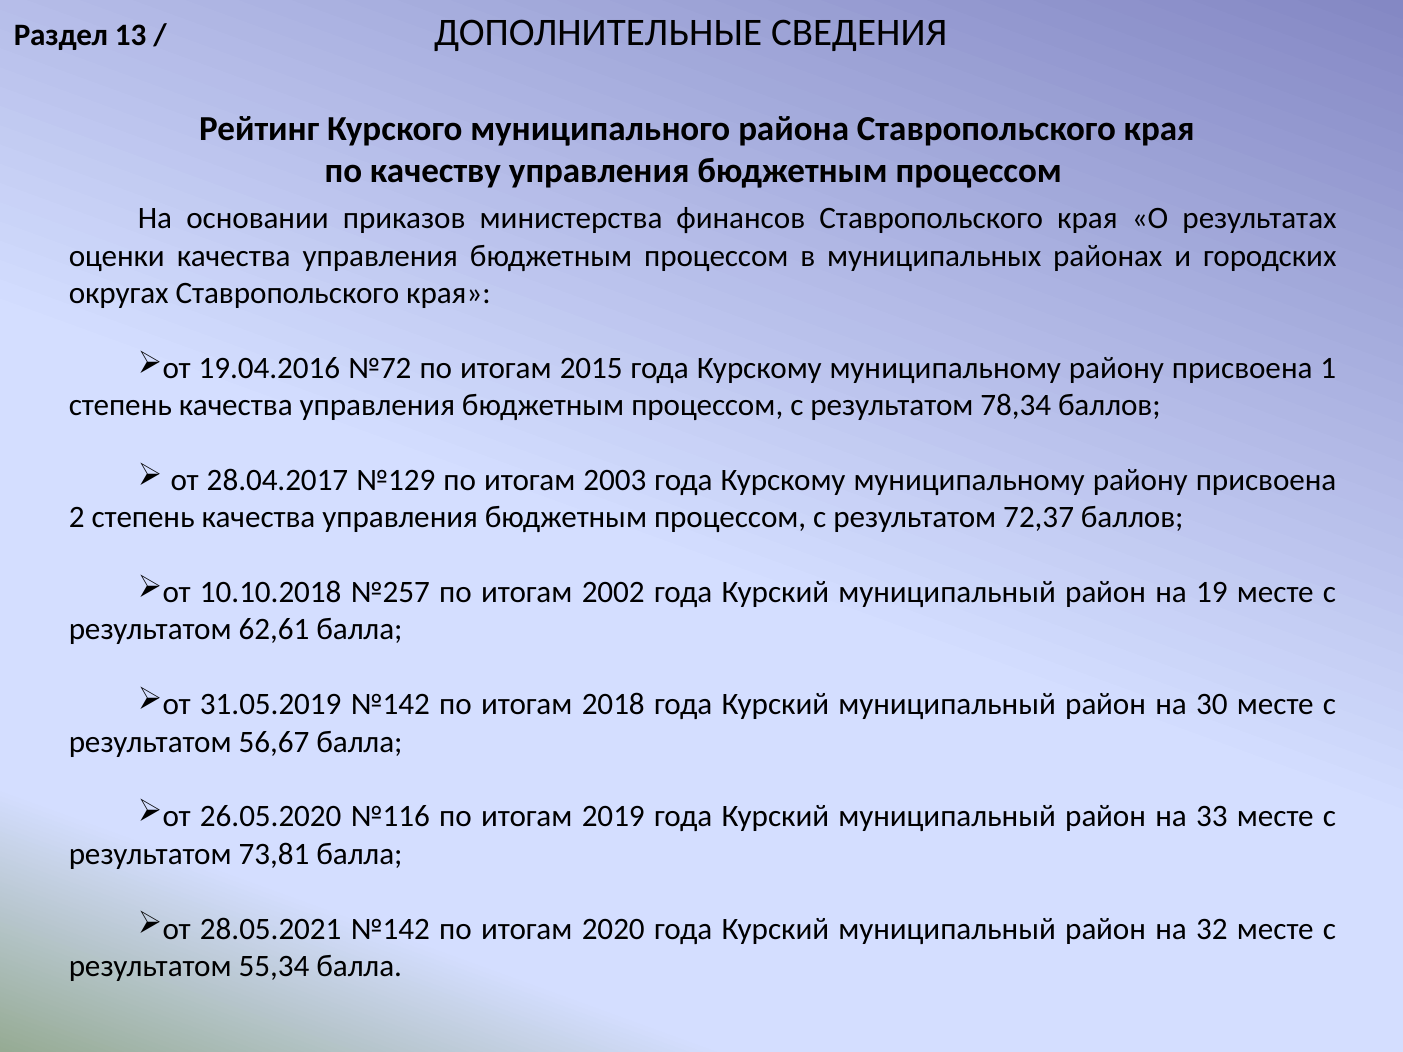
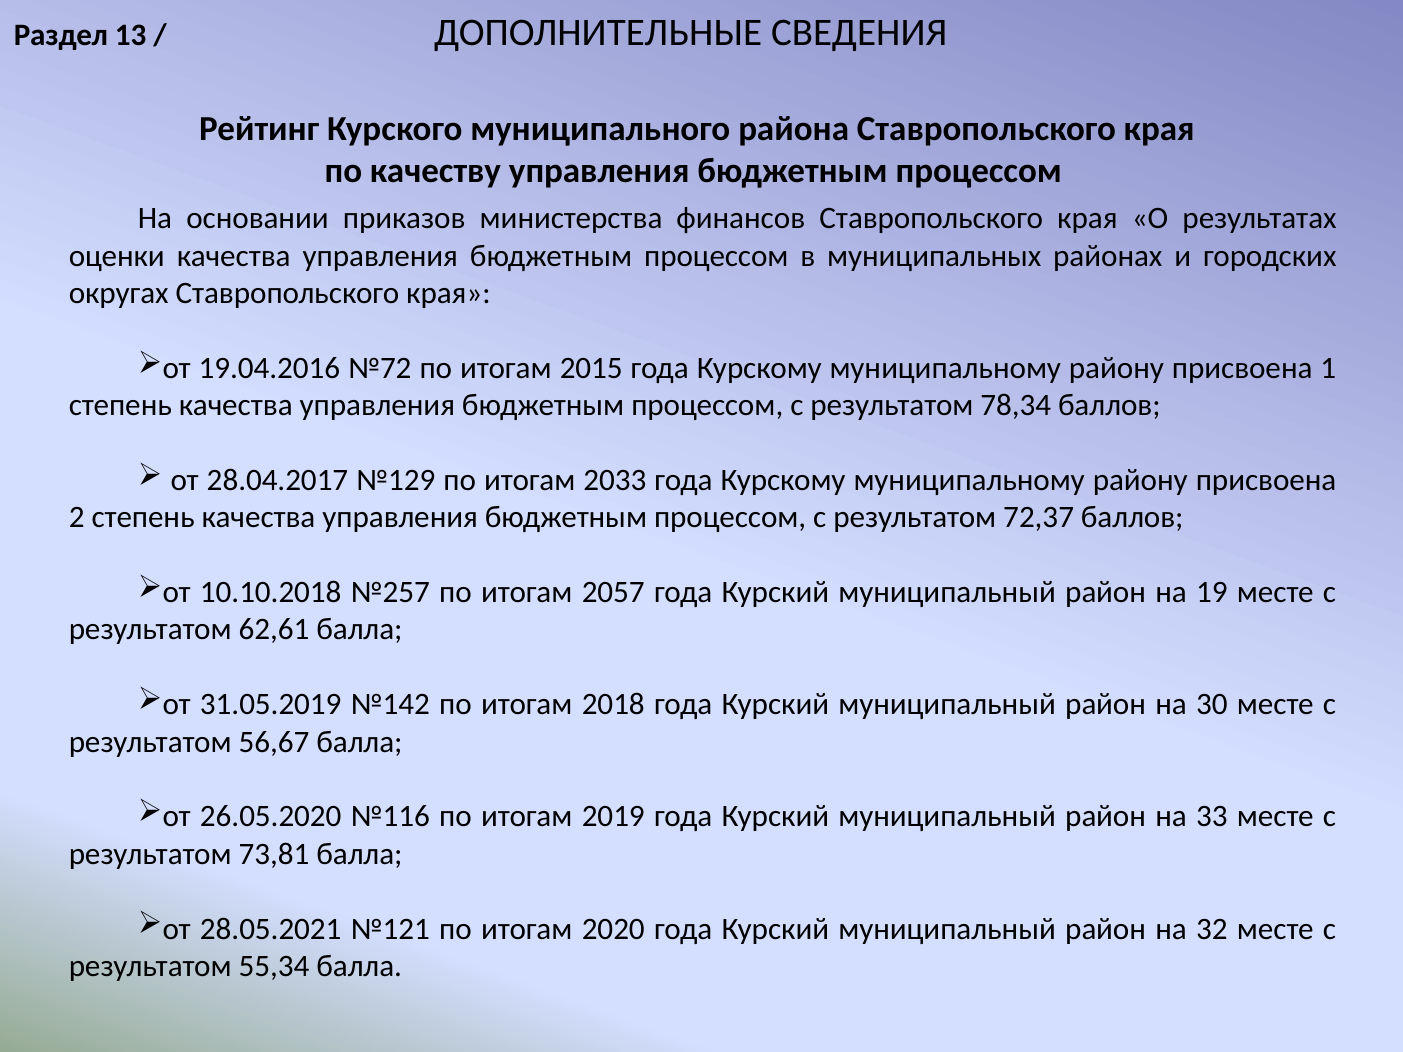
2003: 2003 -> 2033
2002: 2002 -> 2057
28.05.2021 №142: №142 -> №121
